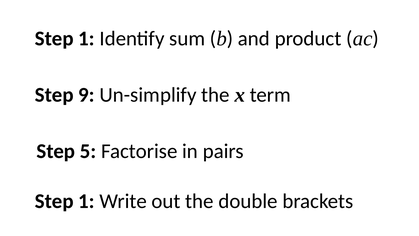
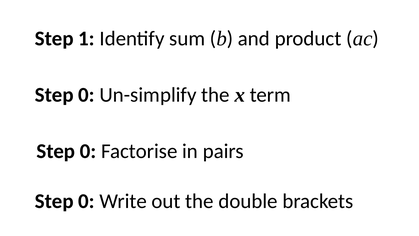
9 at (86, 95): 9 -> 0
5 at (88, 151): 5 -> 0
1 at (86, 201): 1 -> 0
